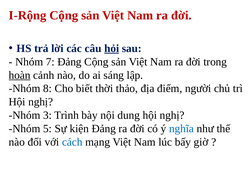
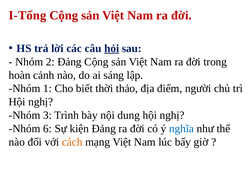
I-Rộng: I-Rộng -> I-Tổng
7: 7 -> 2
hoàn underline: present -> none
8: 8 -> 1
5: 5 -> 6
cách colour: blue -> orange
